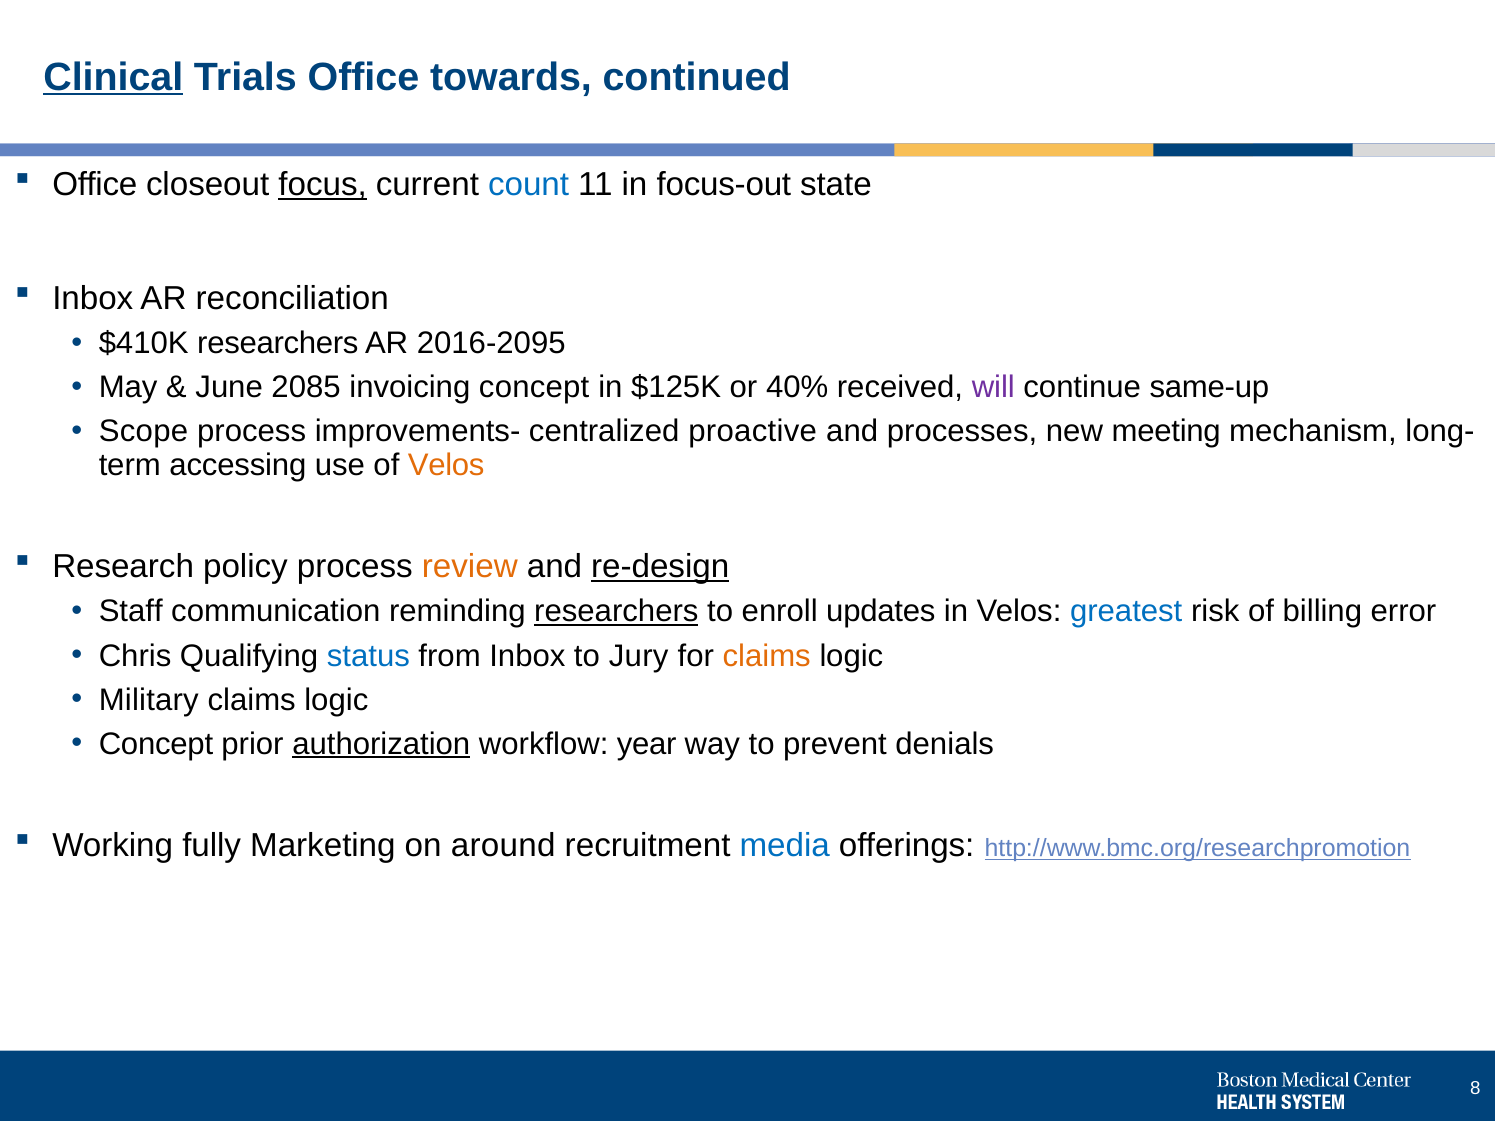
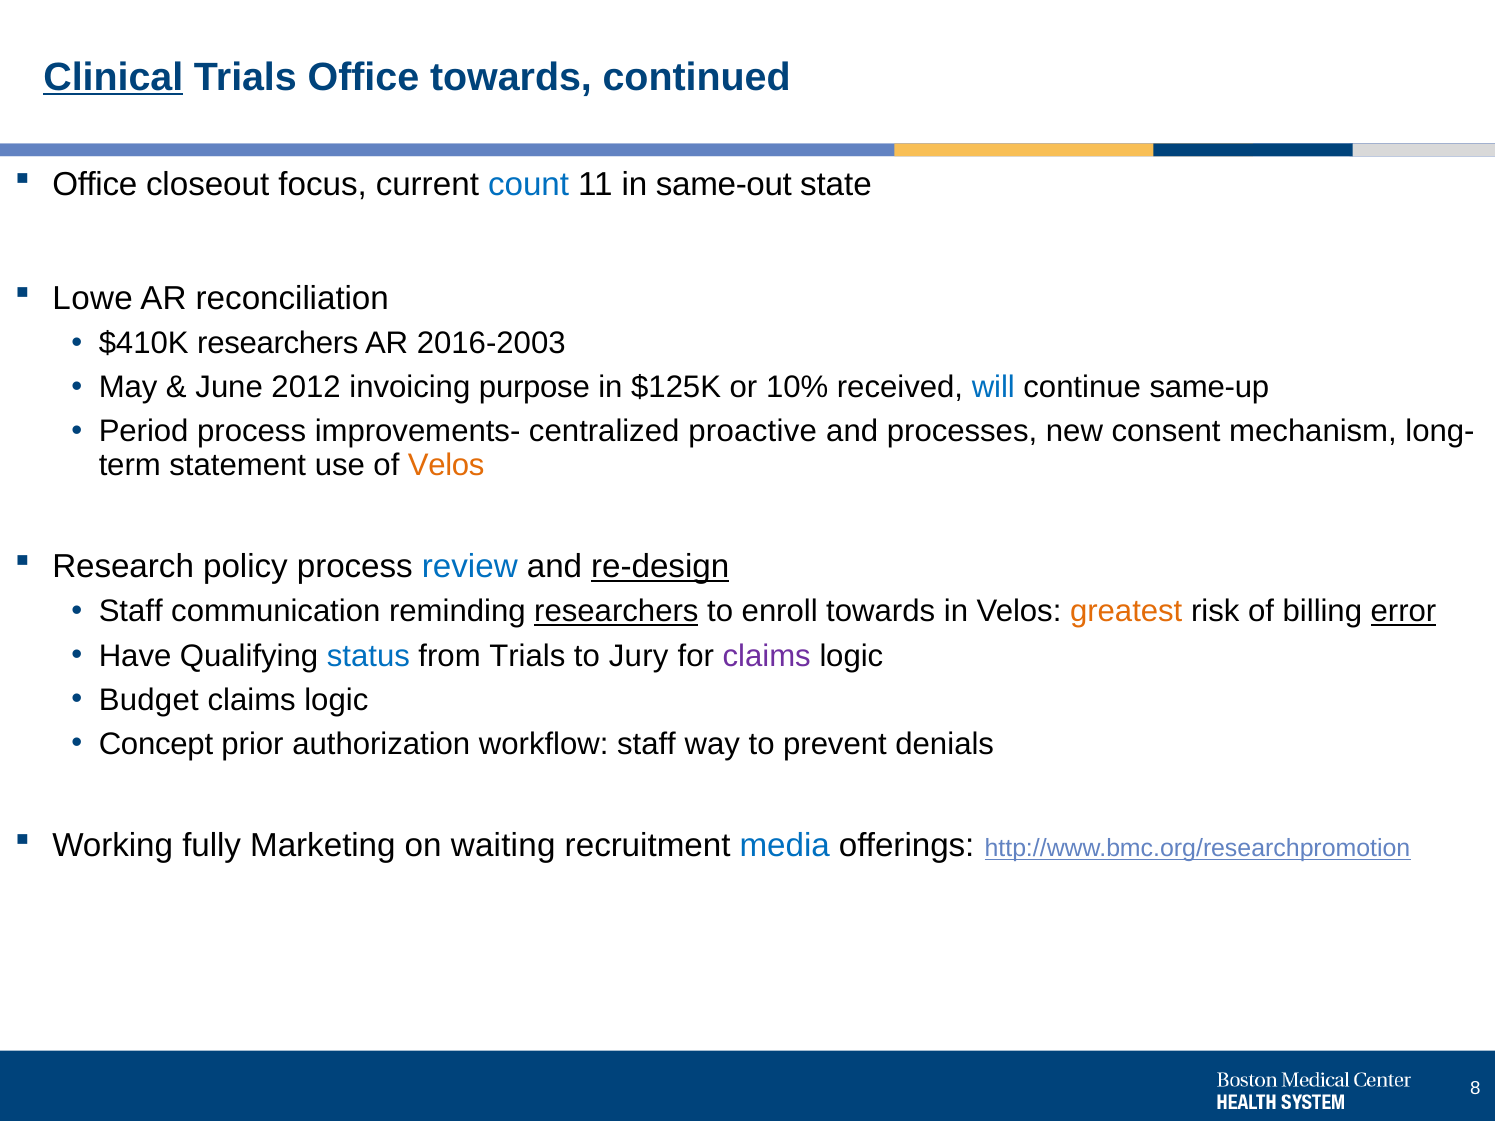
focus underline: present -> none
focus-out: focus-out -> same-out
Inbox at (93, 298): Inbox -> Lowe
2016-2095: 2016-2095 -> 2016-2003
2085: 2085 -> 2012
invoicing concept: concept -> purpose
40%: 40% -> 10%
will colour: purple -> blue
Scope: Scope -> Period
meeting: meeting -> consent
accessing: accessing -> statement
review colour: orange -> blue
enroll updates: updates -> towards
greatest colour: blue -> orange
error underline: none -> present
Chris: Chris -> Have
from Inbox: Inbox -> Trials
claims at (767, 656) colour: orange -> purple
Military: Military -> Budget
authorization underline: present -> none
workflow year: year -> staff
around: around -> waiting
